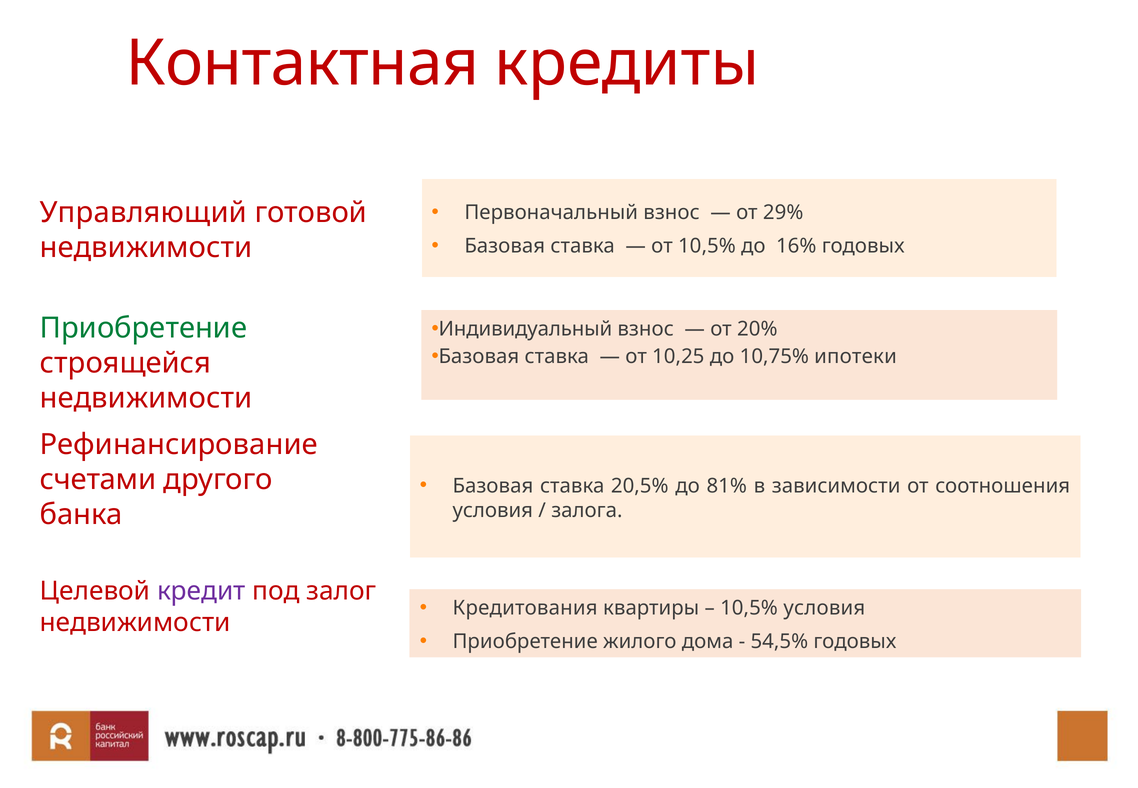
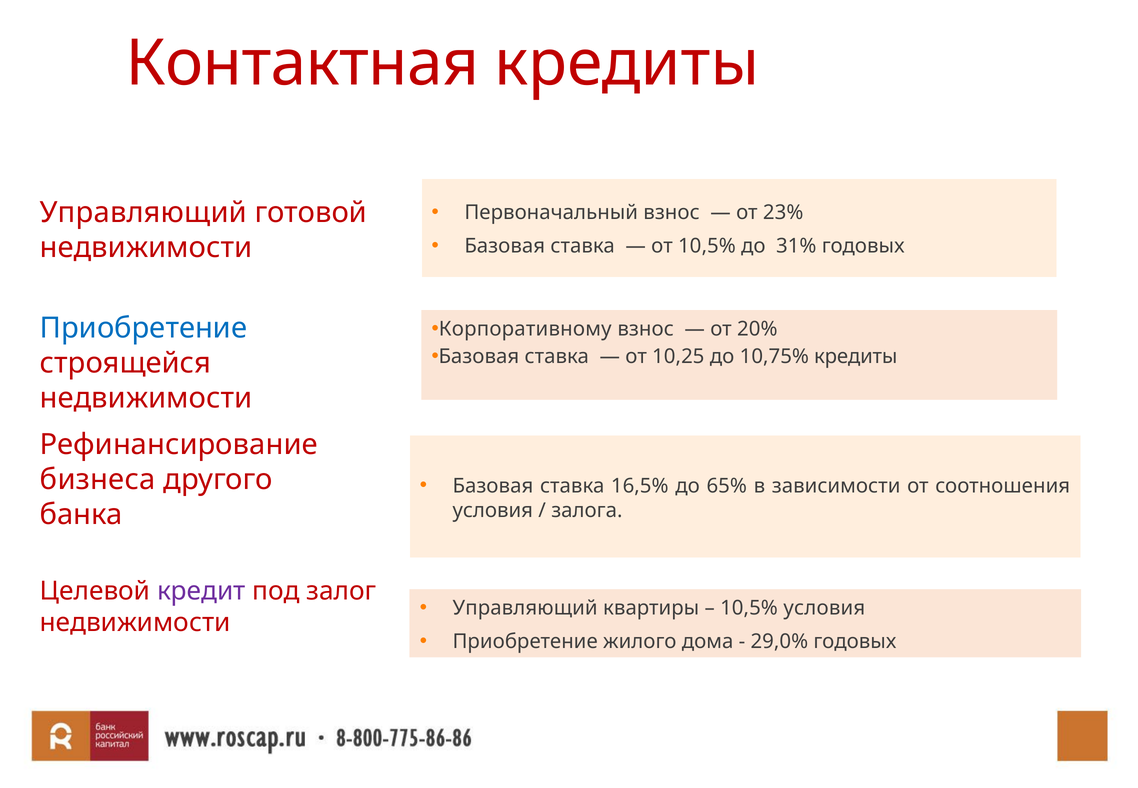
29%: 29% -> 23%
16%: 16% -> 31%
Индивидуальный: Индивидуальный -> Корпоративному
Приобретение at (144, 328) colour: green -> blue
10,75% ипотеки: ипотеки -> кредиты
счетами: счетами -> бизнеса
20,5%: 20,5% -> 16,5%
81%: 81% -> 65%
Кредитования at (525, 608): Кредитования -> Управляющий
54,5%: 54,5% -> 29,0%
